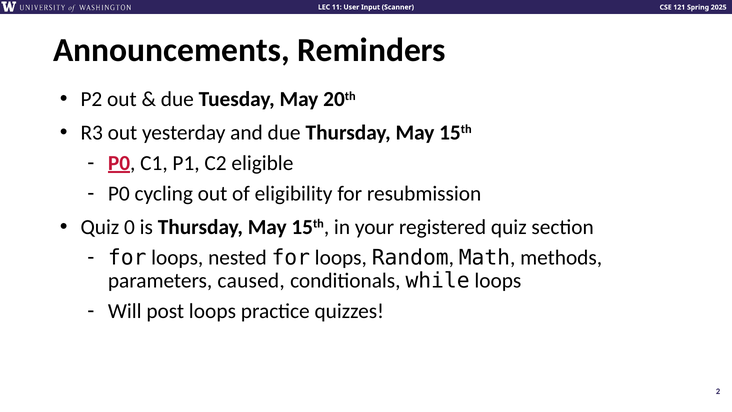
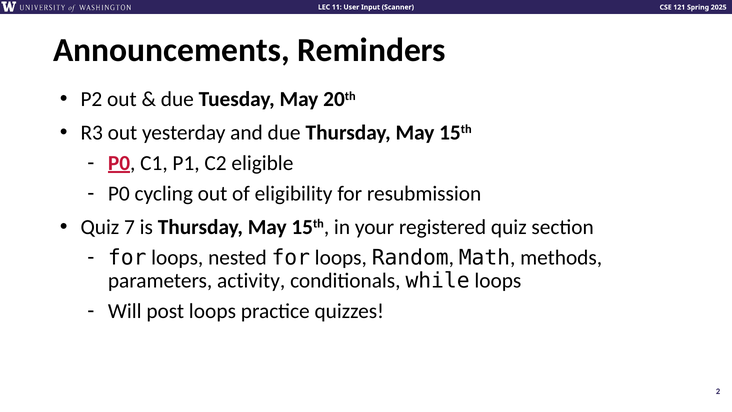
0: 0 -> 7
caused: caused -> activity
